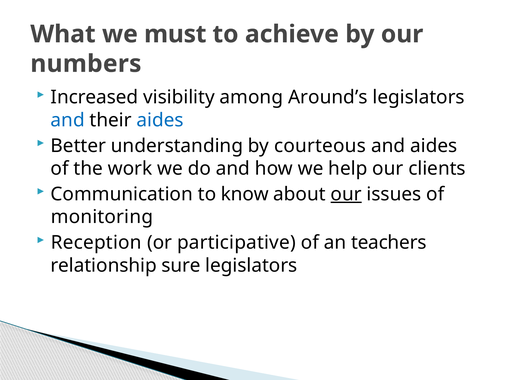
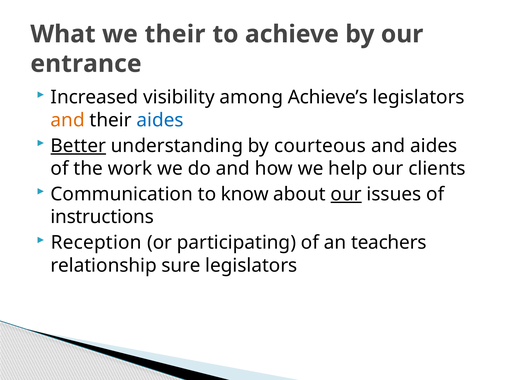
we must: must -> their
numbers: numbers -> entrance
Around’s: Around’s -> Achieve’s
and at (68, 120) colour: blue -> orange
Better underline: none -> present
monitoring: monitoring -> instructions
participative: participative -> participating
